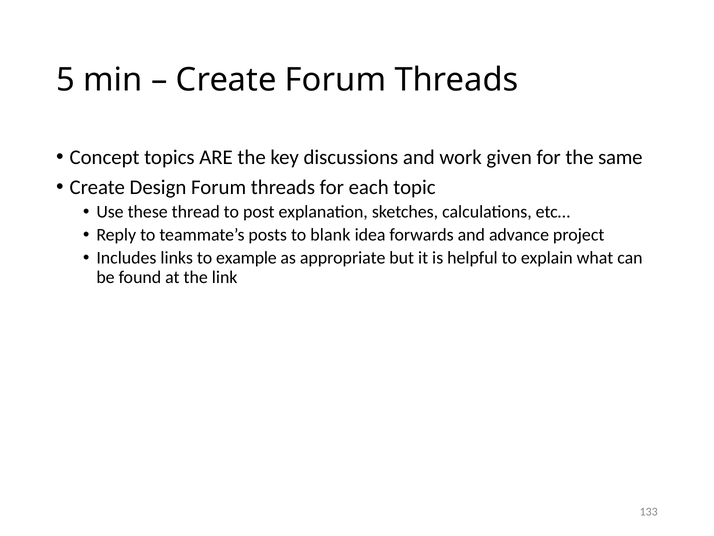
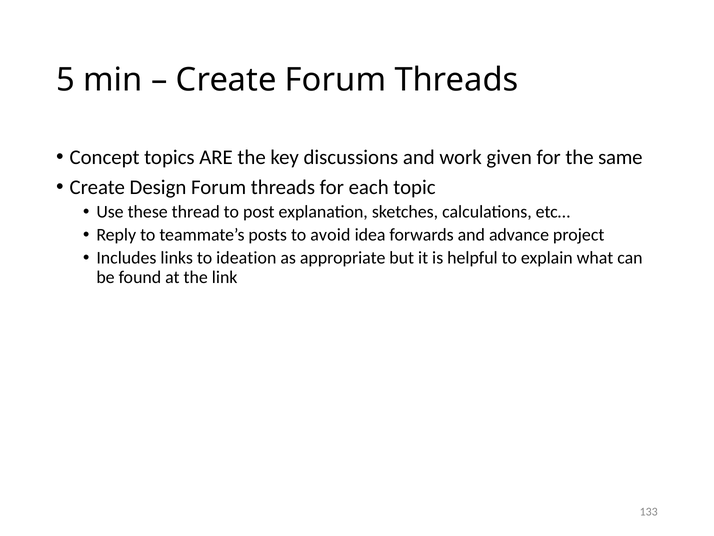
blank: blank -> avoid
example: example -> ideation
